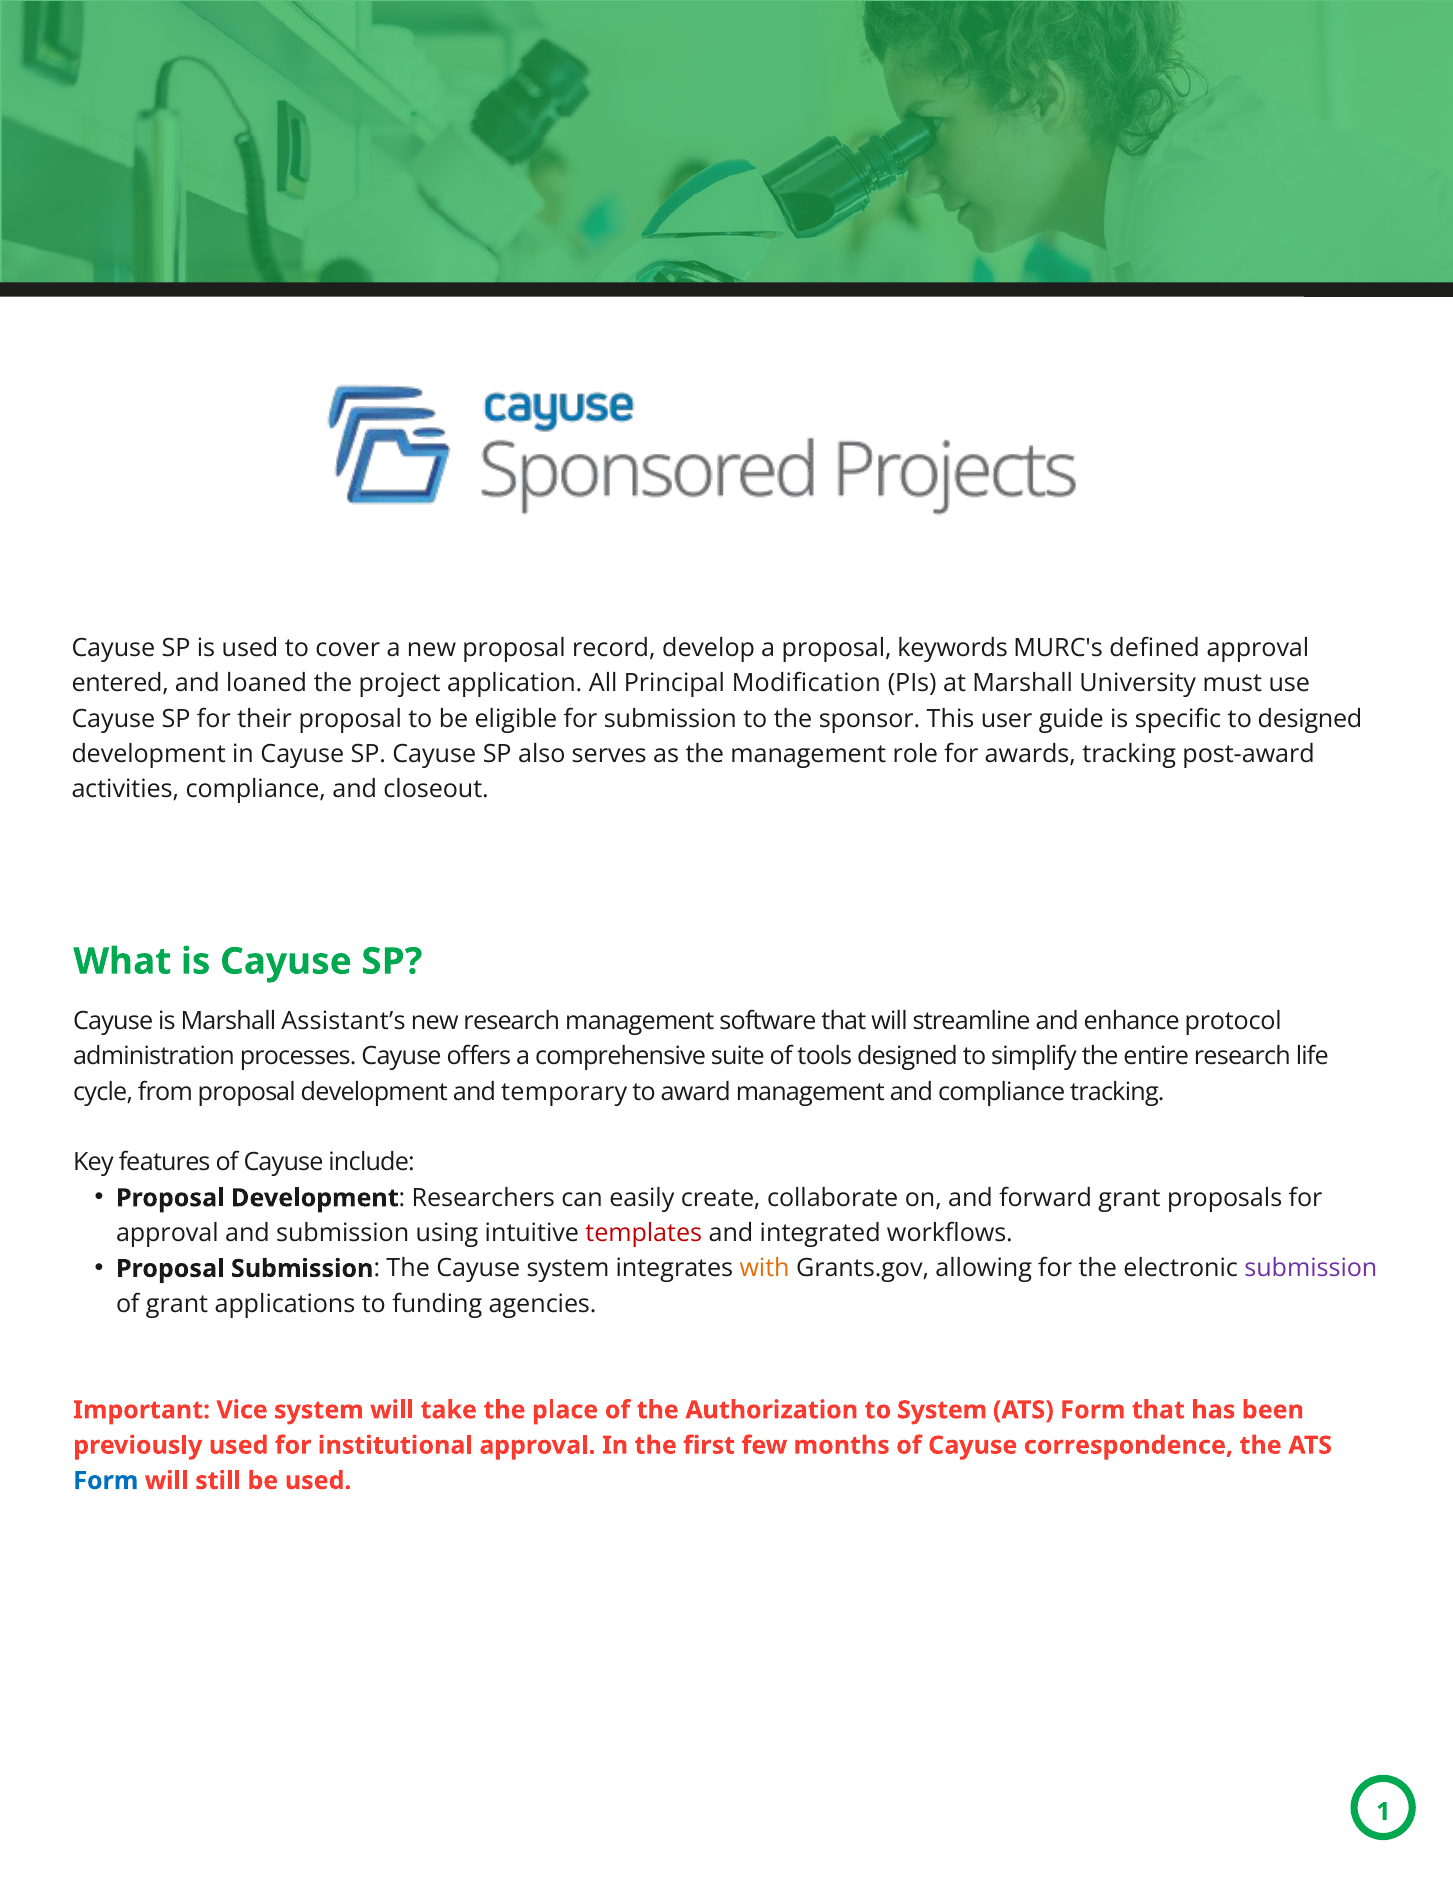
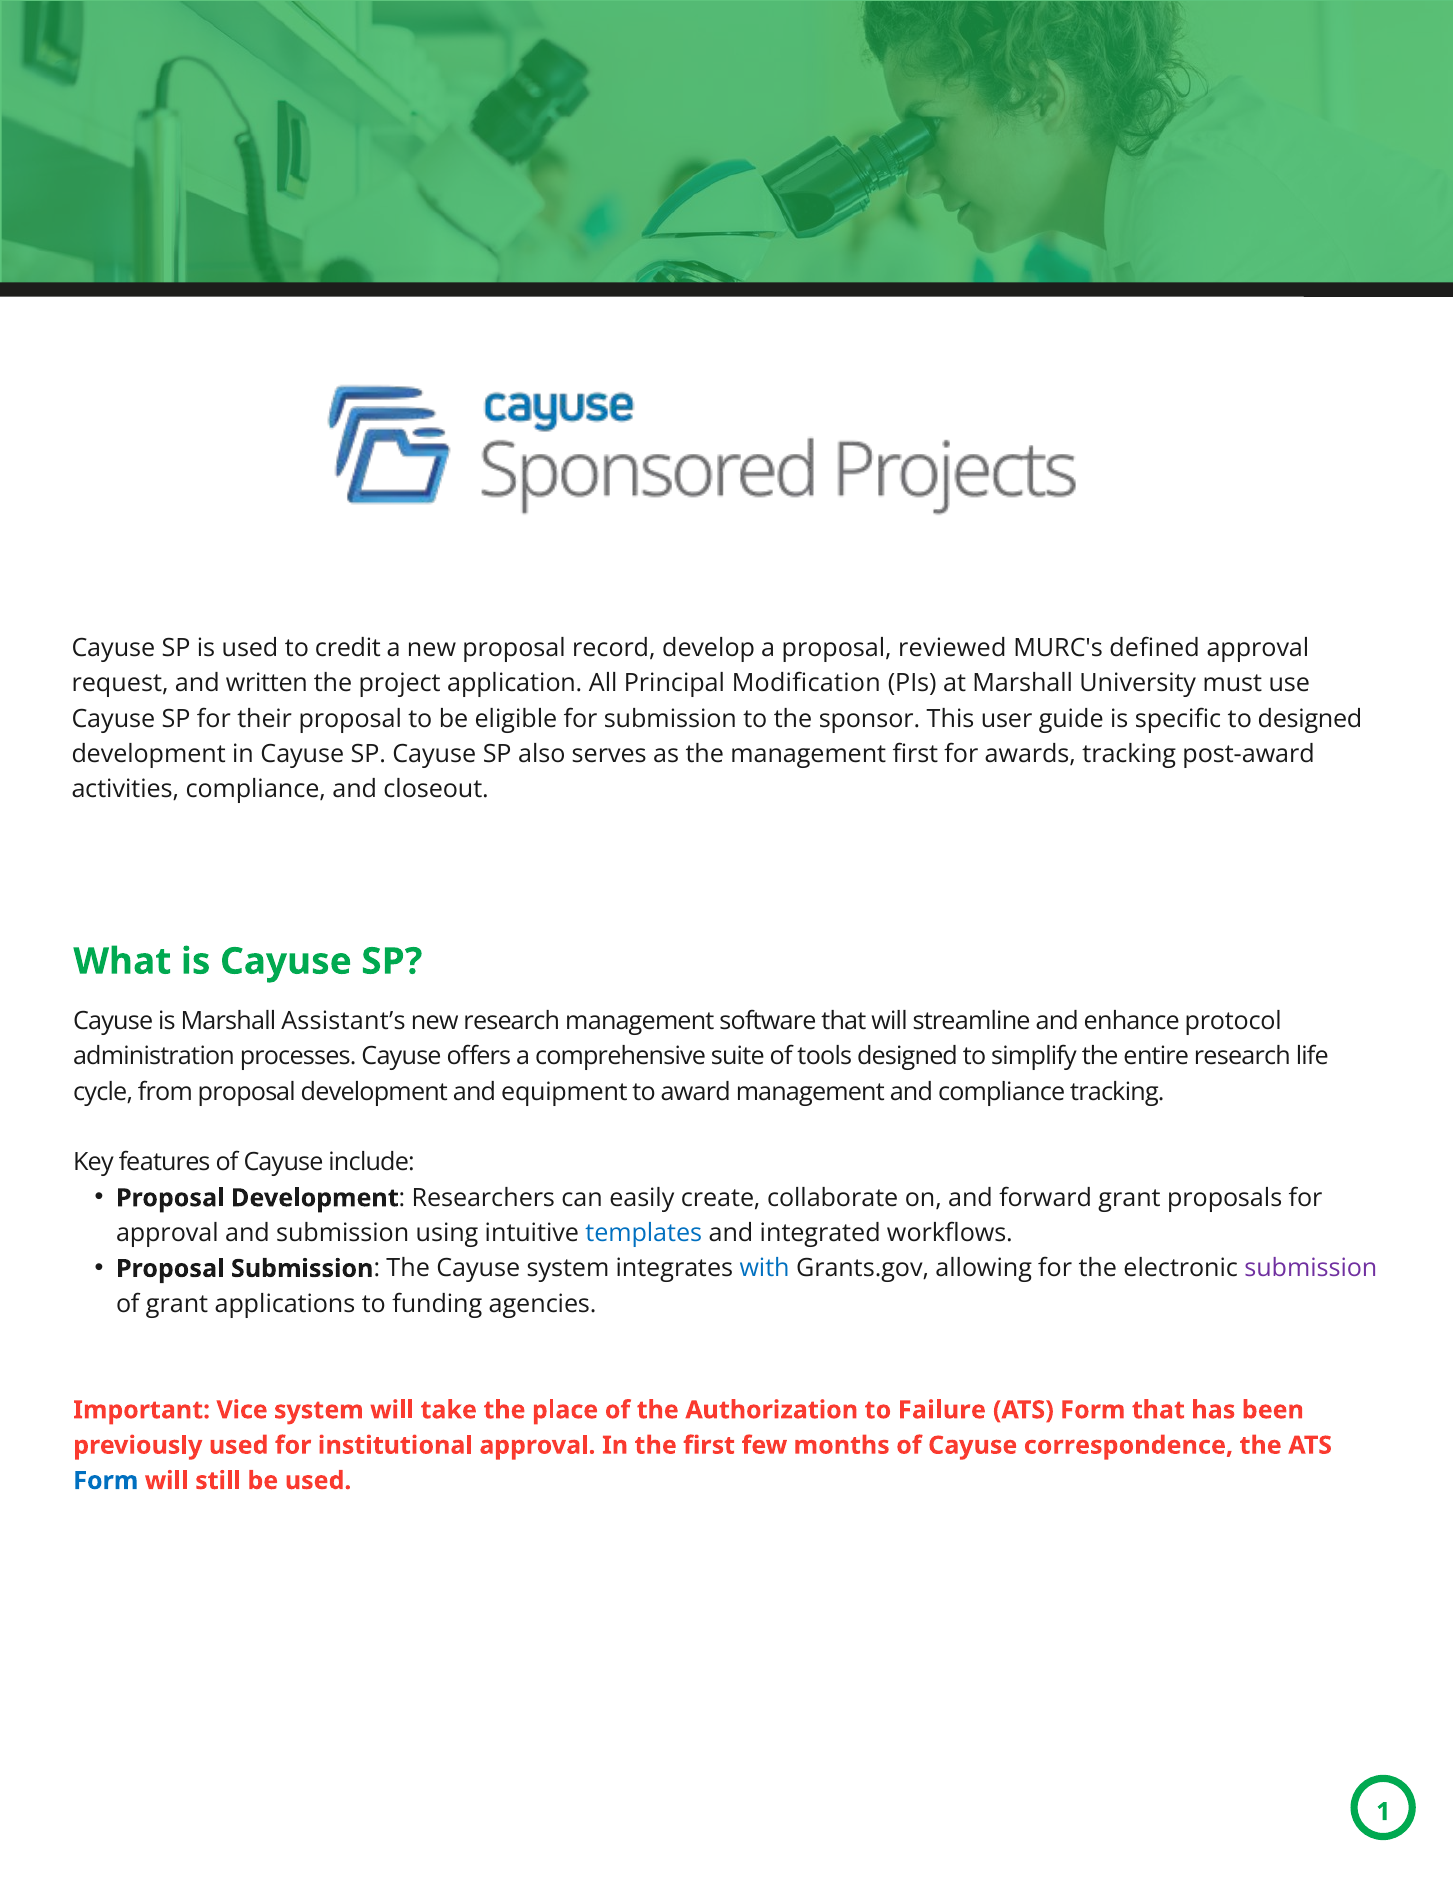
cover: cover -> credit
keywords: keywords -> reviewed
entered: entered -> request
loaned: loaned -> written
management role: role -> first
temporary: temporary -> equipment
templates colour: red -> blue
with colour: orange -> blue
to System: System -> Failure
